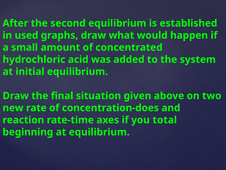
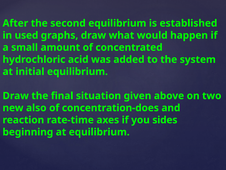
rate: rate -> also
total: total -> sides
